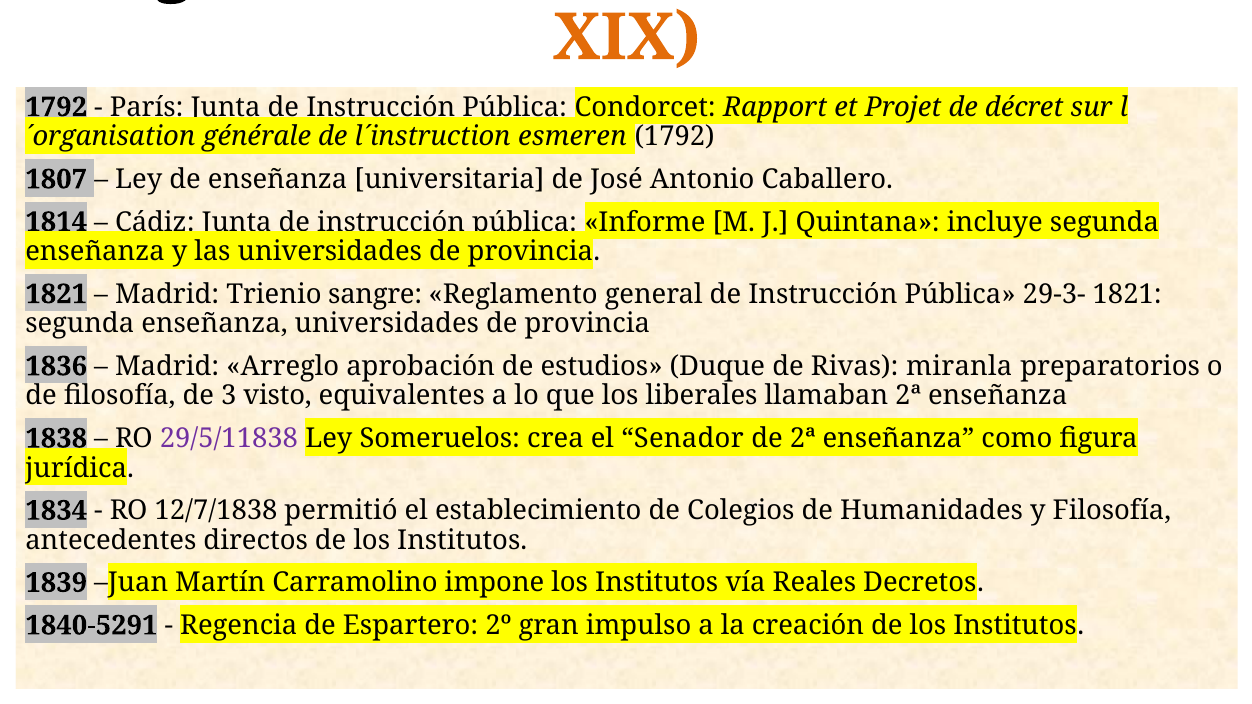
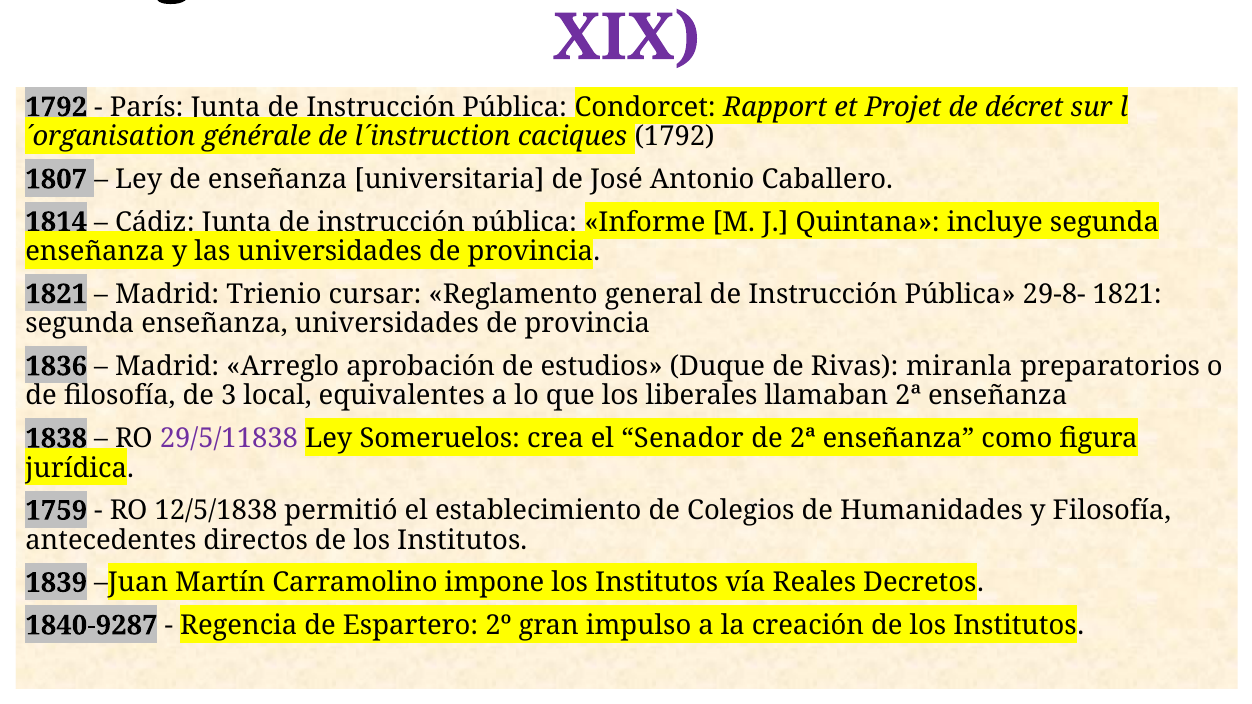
XIX colour: orange -> purple
esmeren: esmeren -> caciques
sangre: sangre -> cursar
29-3-: 29-3- -> 29-8-
visto: visto -> local
1834: 1834 -> 1759
12/7/1838: 12/7/1838 -> 12/5/1838
1840-5291: 1840-5291 -> 1840-9287
